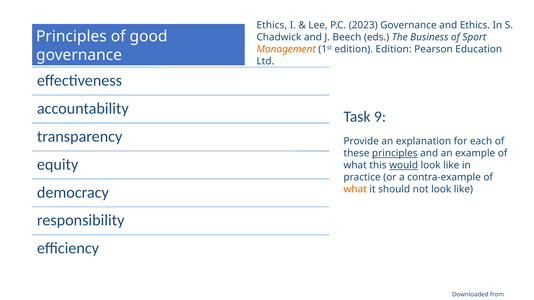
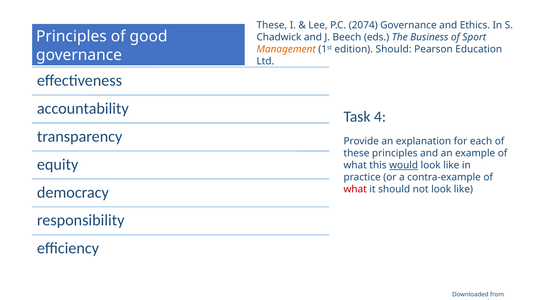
Ethics at (272, 25): Ethics -> These
2023: 2023 -> 2074
edition Edition: Edition -> Should
9: 9 -> 4
principles at (395, 153) underline: present -> none
what at (355, 190) colour: orange -> red
